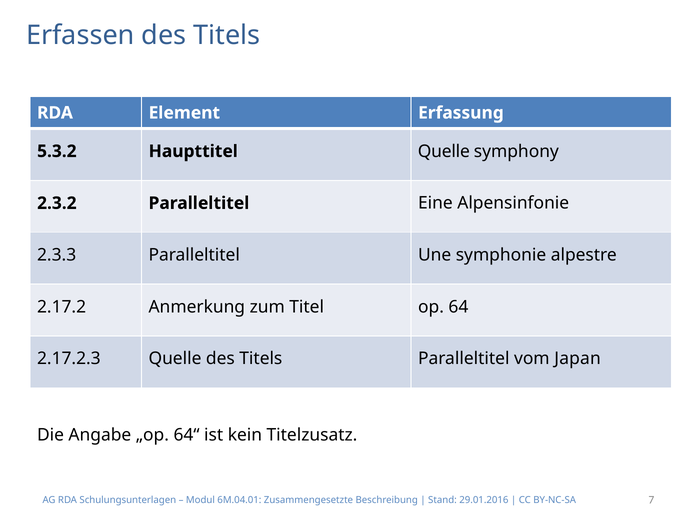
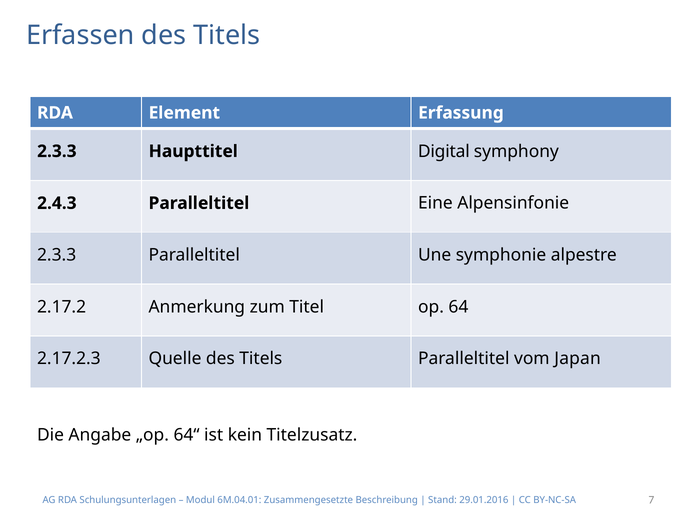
5.3.2 at (57, 151): 5.3.2 -> 2.3.3
Haupttitel Quelle: Quelle -> Digital
2.3.2: 2.3.2 -> 2.4.3
